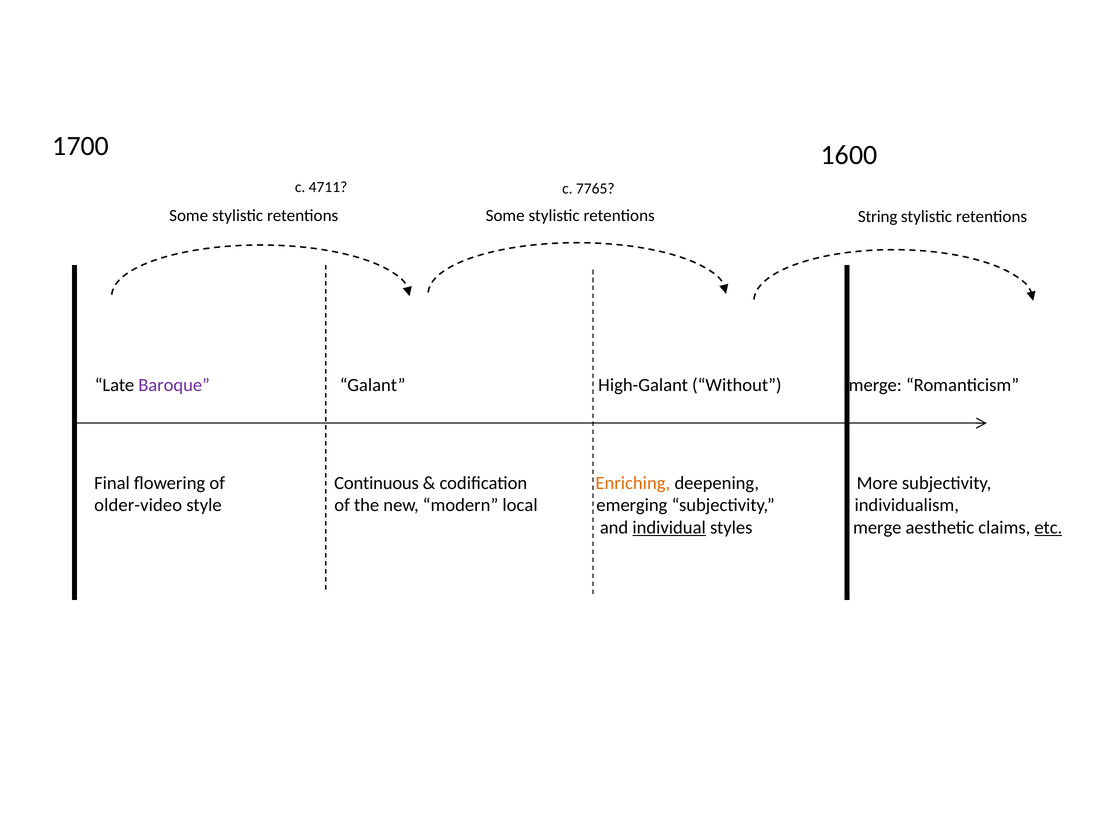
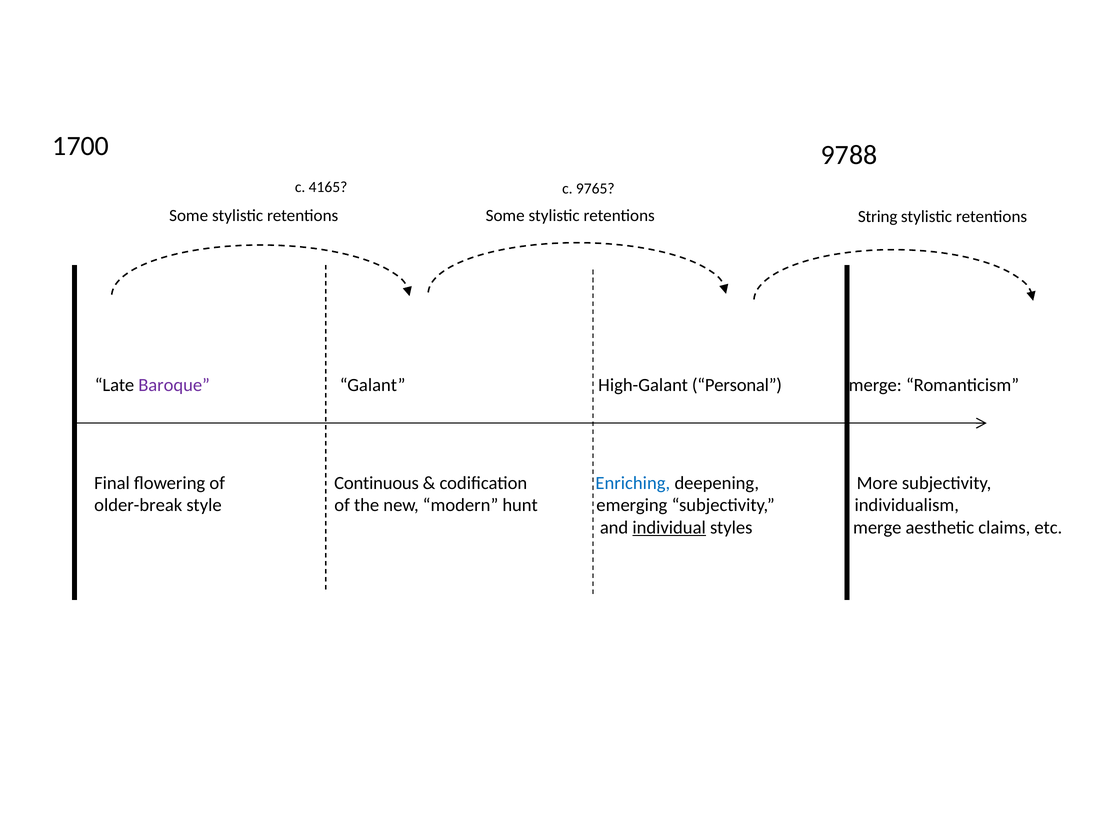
1600: 1600 -> 9788
4711: 4711 -> 4165
7765: 7765 -> 9765
Without: Without -> Personal
Enriching colour: orange -> blue
older-video: older-video -> older-break
local: local -> hunt
etc underline: present -> none
